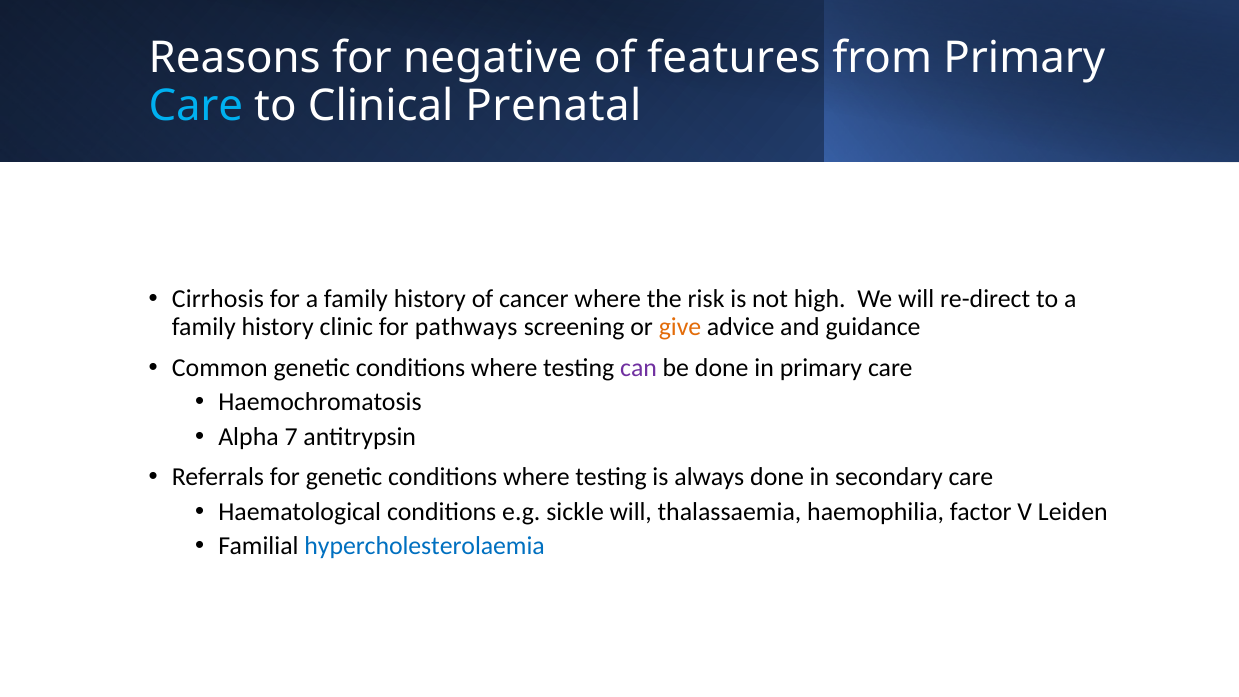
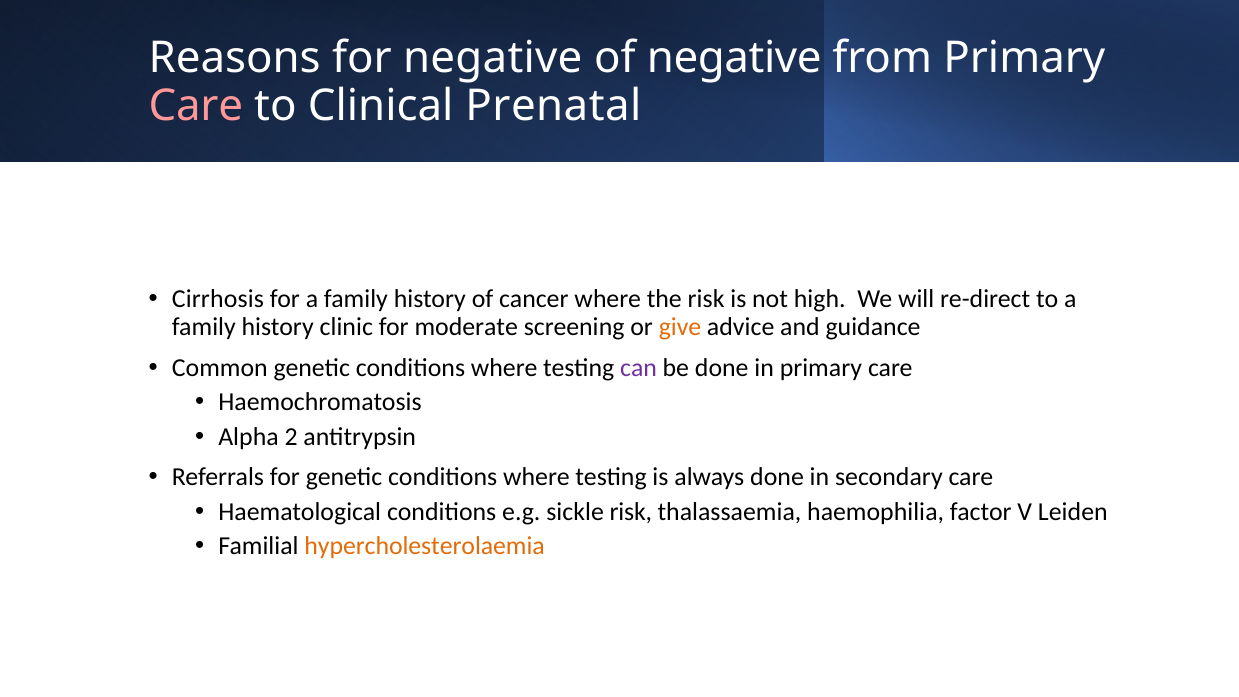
of features: features -> negative
Care at (196, 106) colour: light blue -> pink
pathways: pathways -> moderate
7: 7 -> 2
sickle will: will -> risk
hypercholesterolaemia colour: blue -> orange
